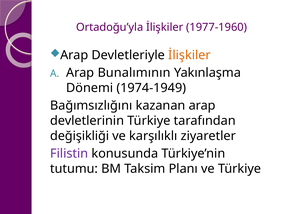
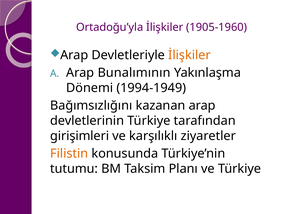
1977-1960: 1977-1960 -> 1905-1960
1974-1949: 1974-1949 -> 1994-1949
değişikliği: değişikliği -> girişimleri
Filistin colour: purple -> orange
